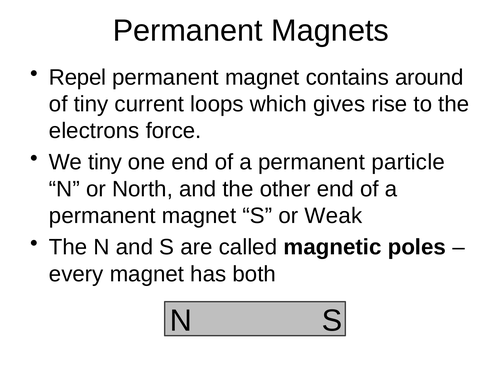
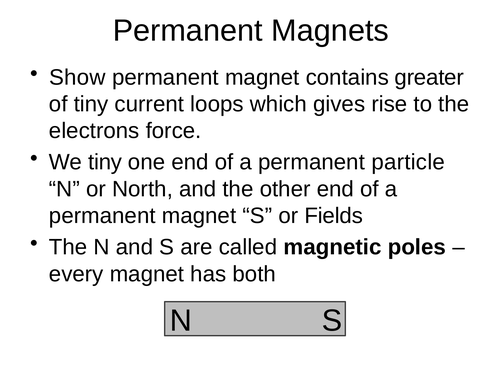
Repel: Repel -> Show
around: around -> greater
Weak: Weak -> Fields
